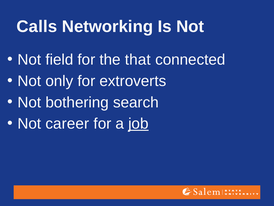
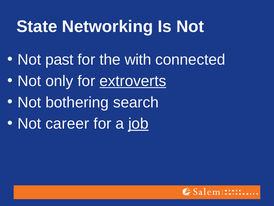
Calls: Calls -> State
field: field -> past
that: that -> with
extroverts underline: none -> present
